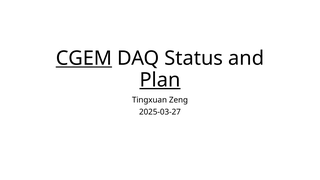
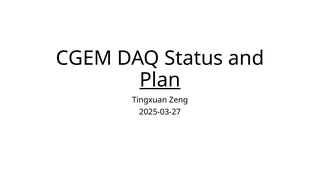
CGEM underline: present -> none
